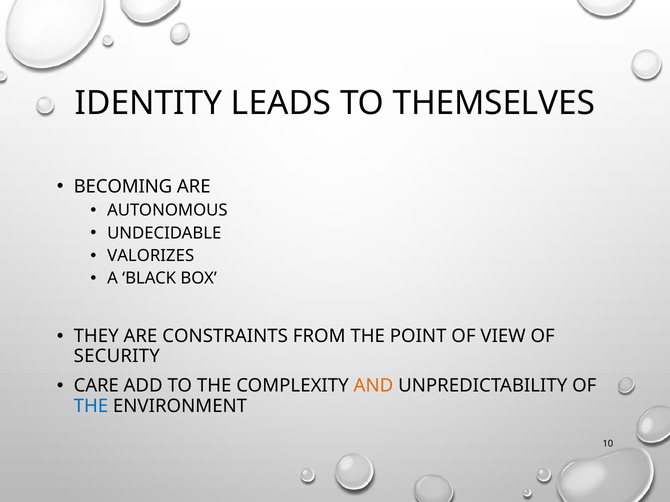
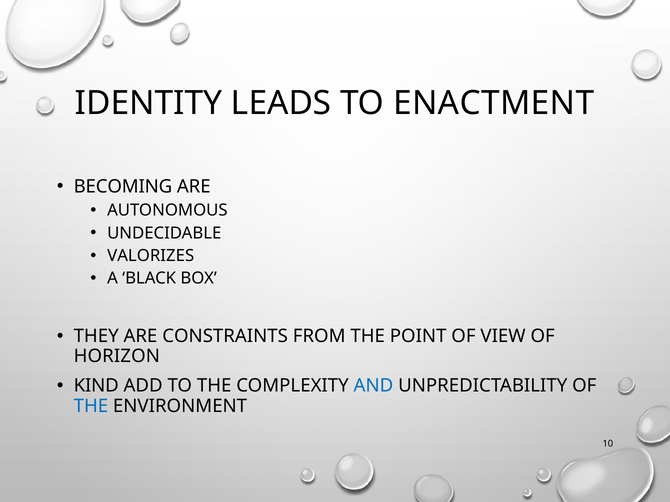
THEMSELVES: THEMSELVES -> ENACTMENT
SECURITY: SECURITY -> HORIZON
CARE: CARE -> KIND
AND colour: orange -> blue
